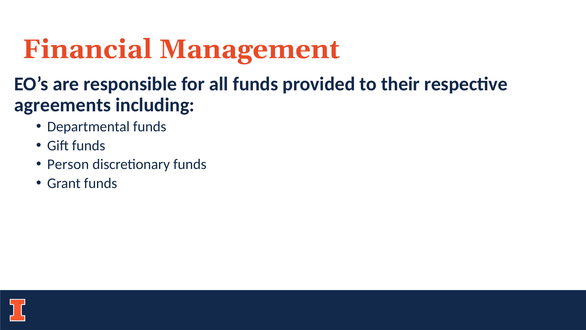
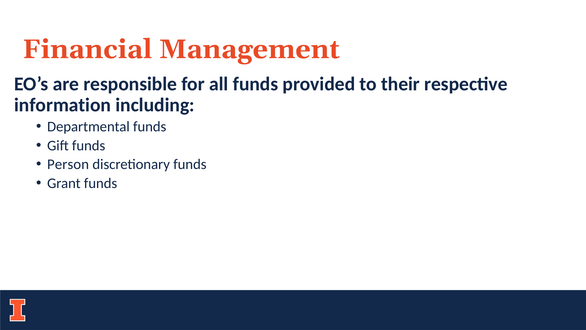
agreements: agreements -> information
